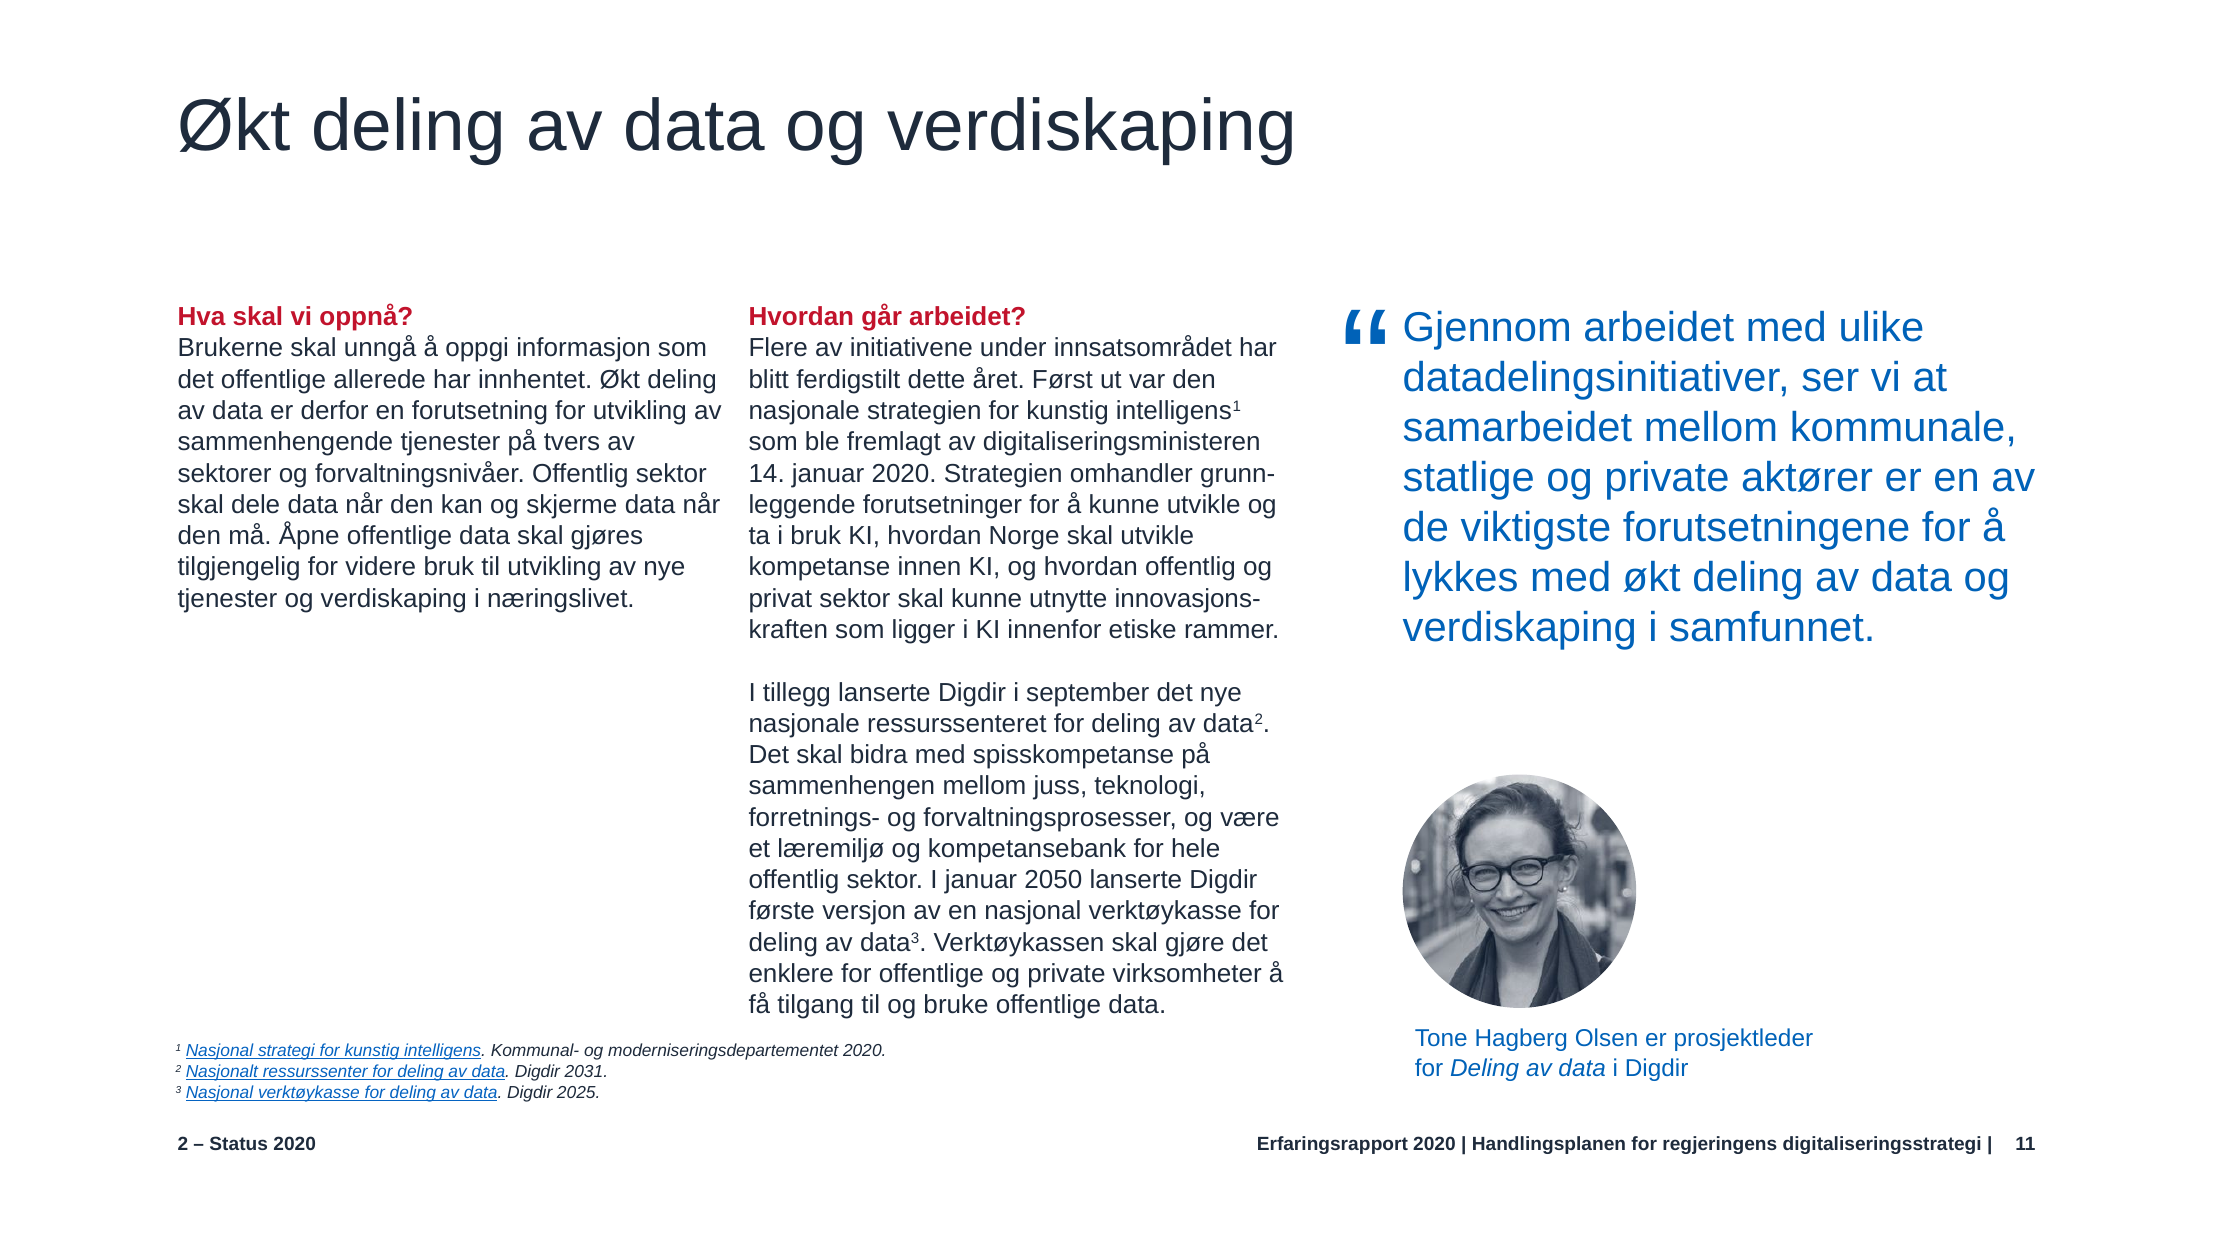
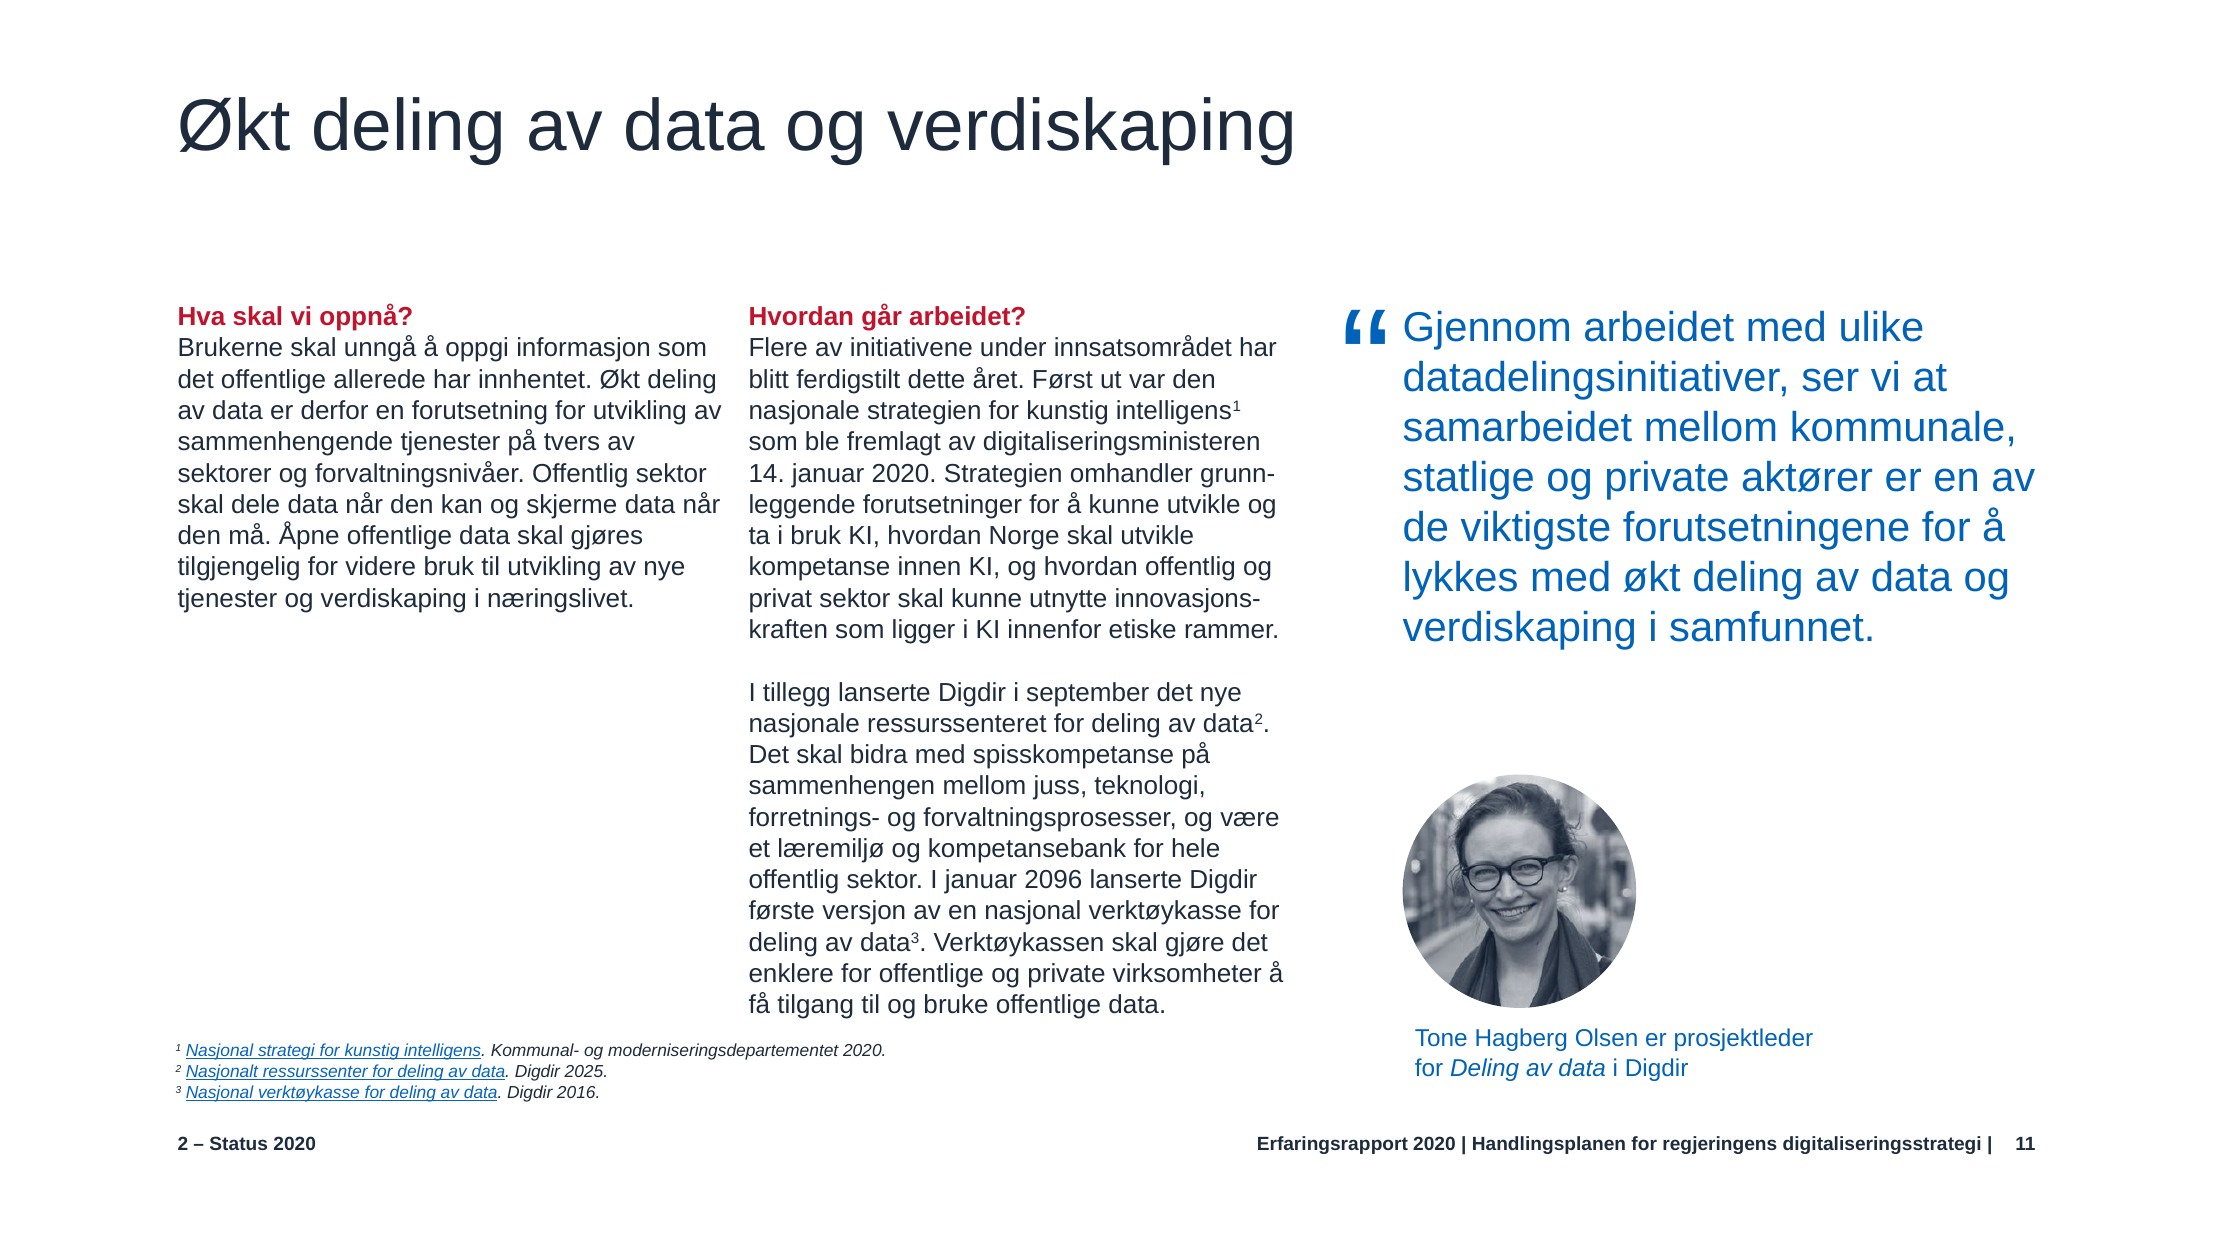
2050: 2050 -> 2096
2031: 2031 -> 2025
2025: 2025 -> 2016
